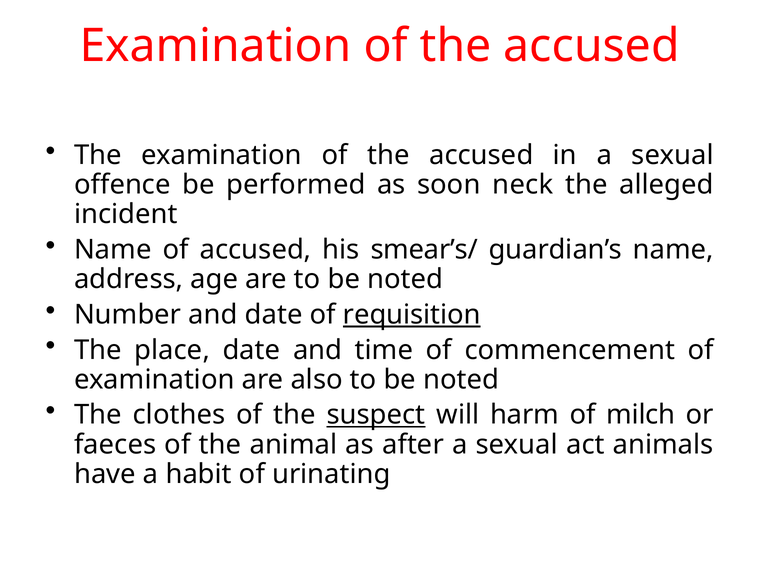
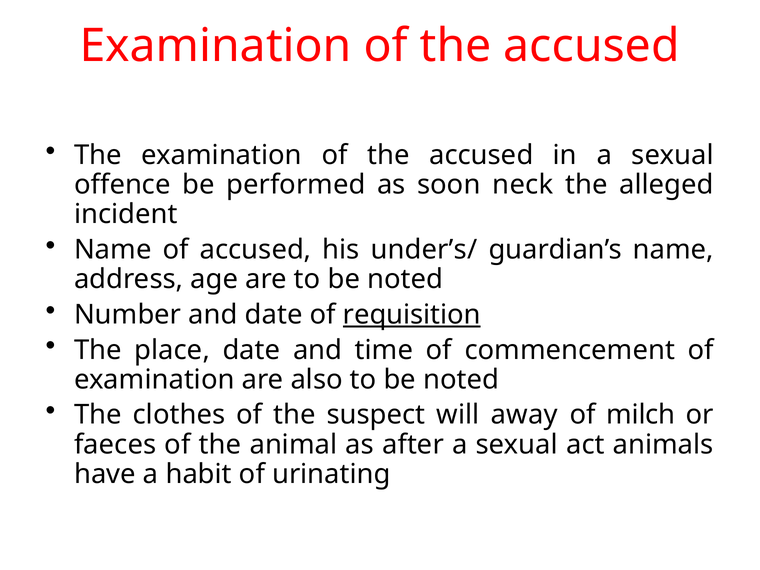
smear’s/: smear’s/ -> under’s/
suspect underline: present -> none
harm: harm -> away
